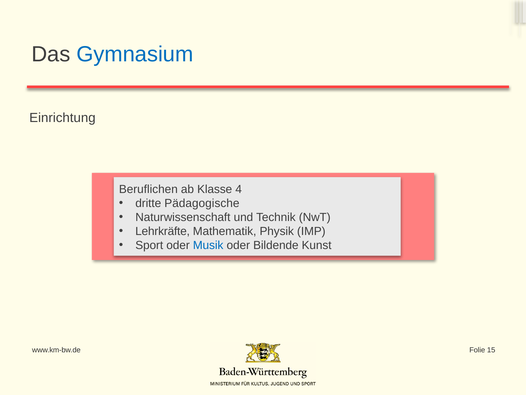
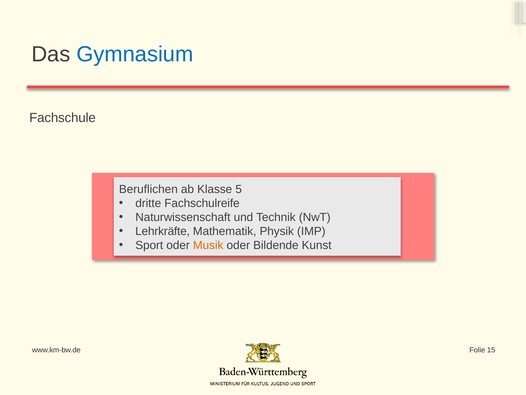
Einrichtung: Einrichtung -> Fachschule
4: 4 -> 5
Pädagogische: Pädagogische -> Fachschulreife
Musik colour: blue -> orange
